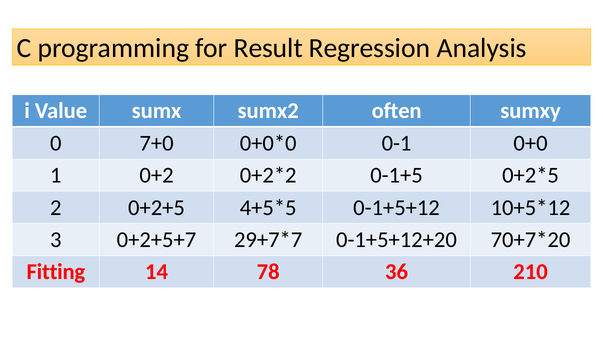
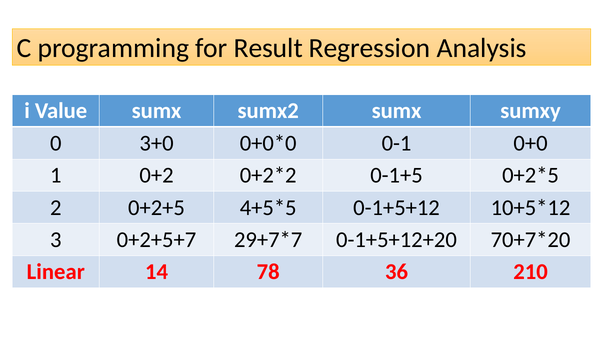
sumx2 often: often -> sumx
7+0: 7+0 -> 3+0
Fitting: Fitting -> Linear
